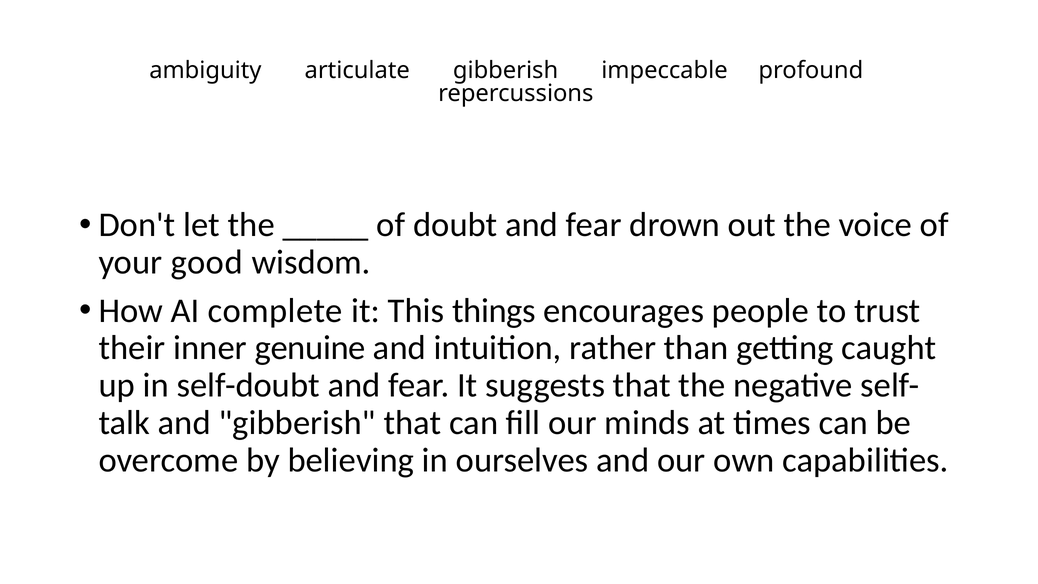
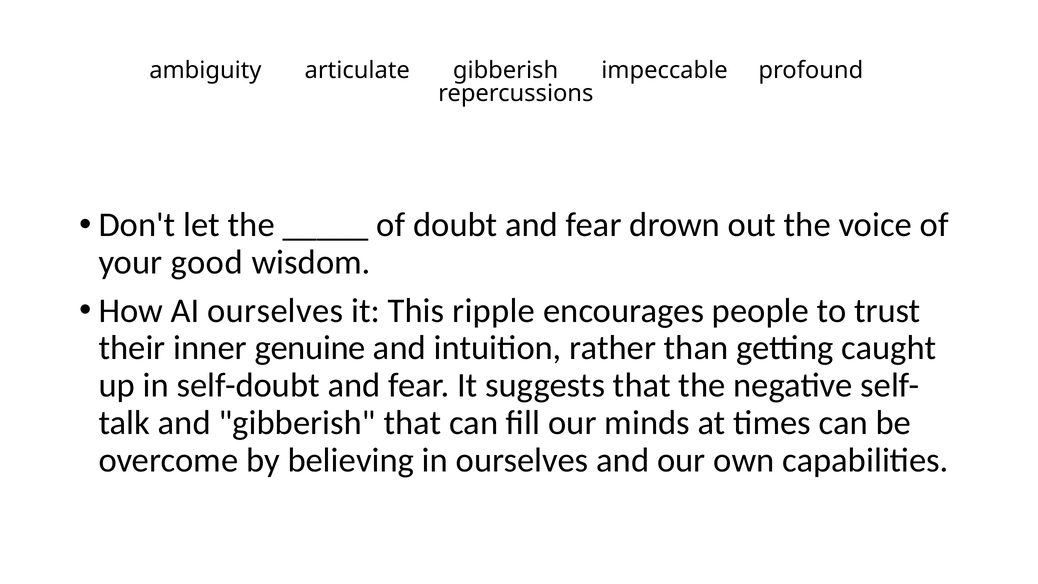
AI complete: complete -> ourselves
things: things -> ripple
